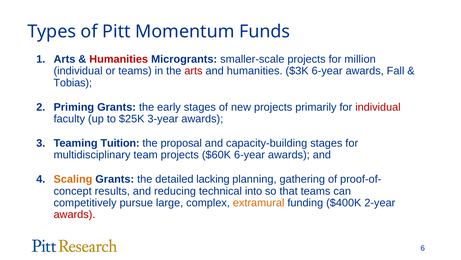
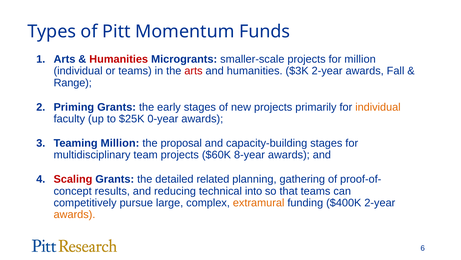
$3K 6-year: 6-year -> 2-year
Tobias: Tobias -> Range
individual at (378, 107) colour: red -> orange
3-year: 3-year -> 0-year
Teaming Tuition: Tuition -> Million
$60K 6-year: 6-year -> 8-year
Scaling colour: orange -> red
lacking: lacking -> related
awards at (74, 214) colour: red -> orange
